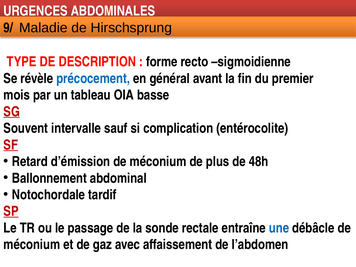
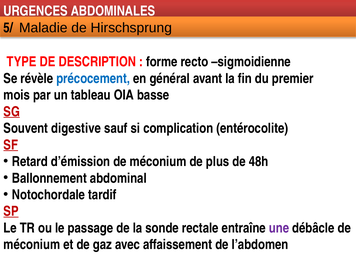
9/: 9/ -> 5/
intervalle: intervalle -> digestive
une colour: blue -> purple
